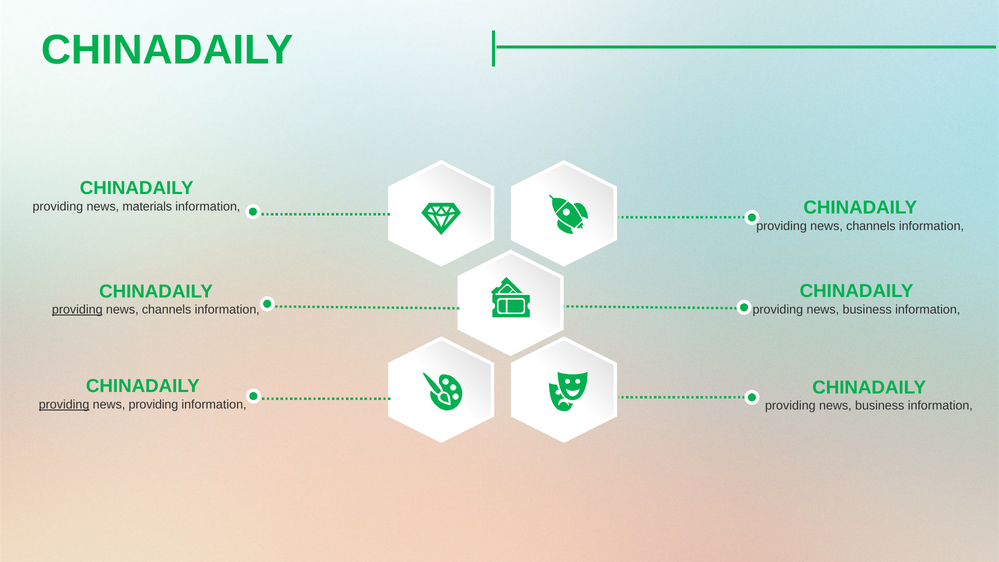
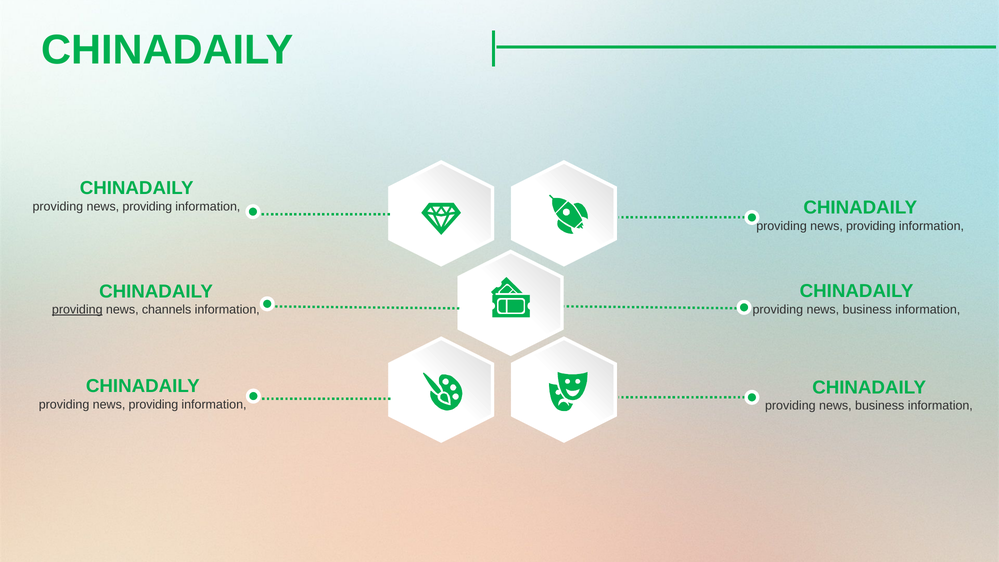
materials at (147, 206): materials -> providing
channels at (871, 226): channels -> providing
providing at (64, 405) underline: present -> none
